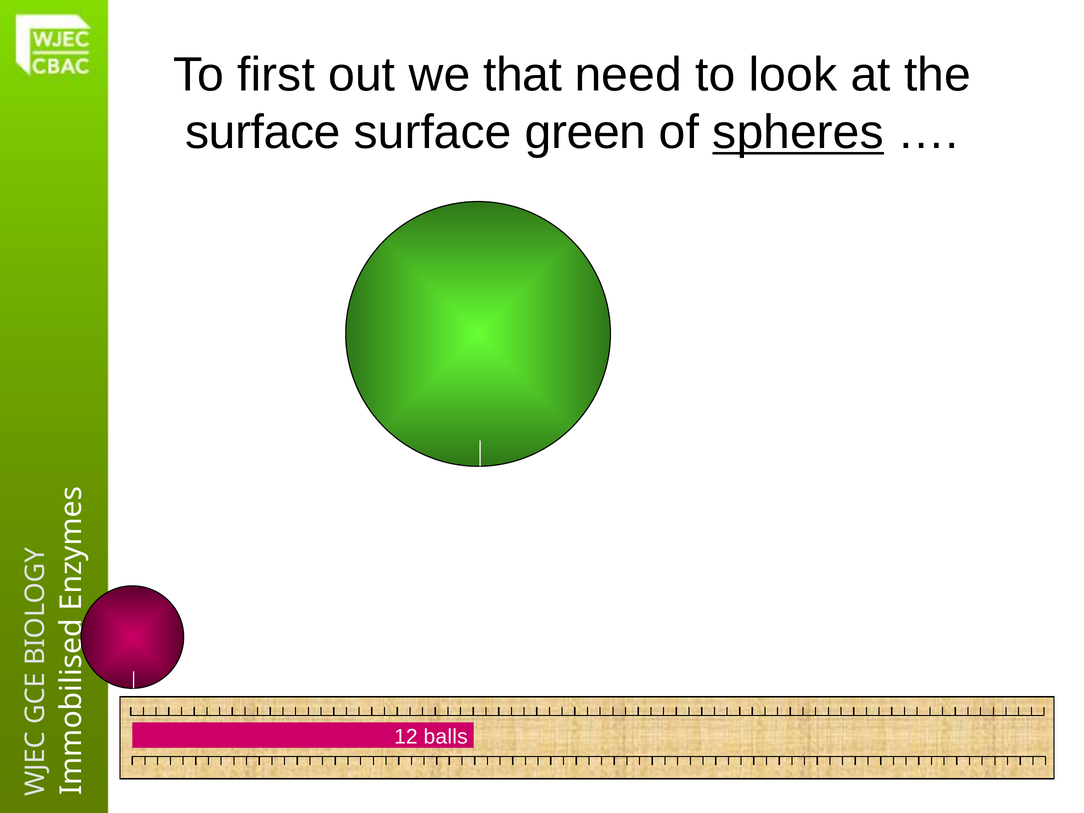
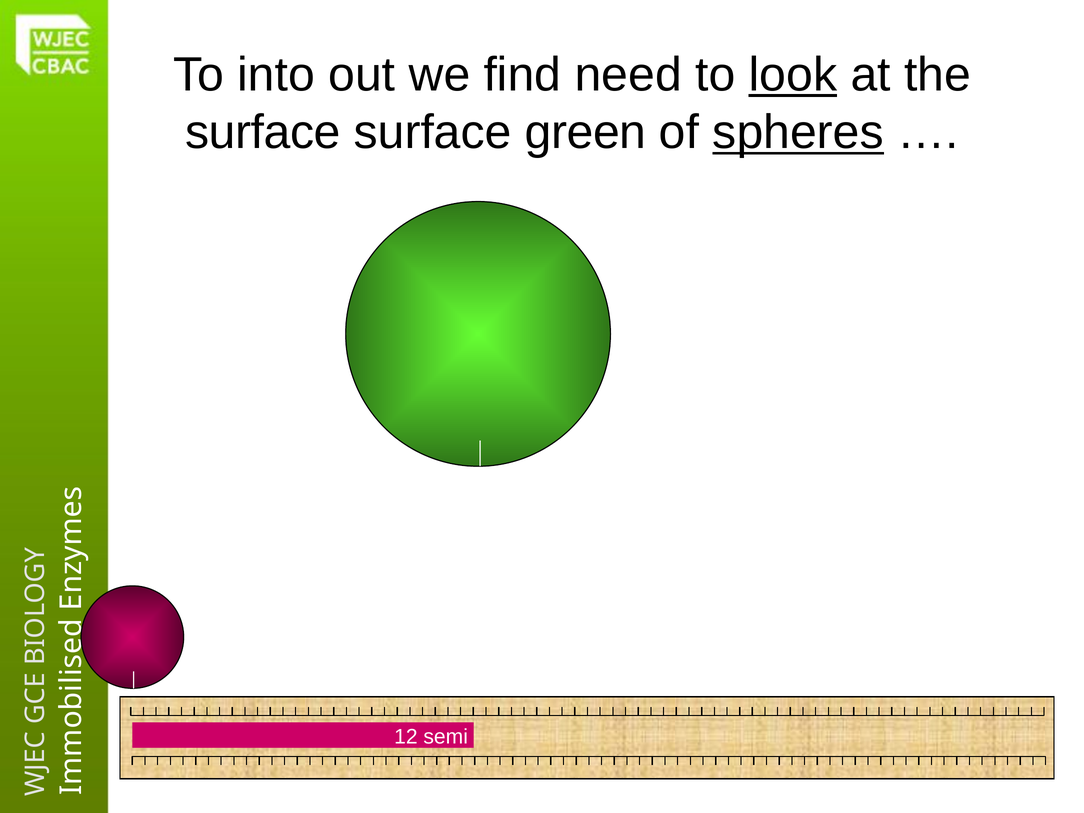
first: first -> into
that: that -> find
look underline: none -> present
balls: balls -> semi
